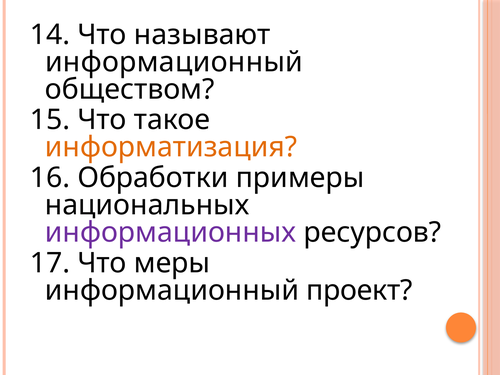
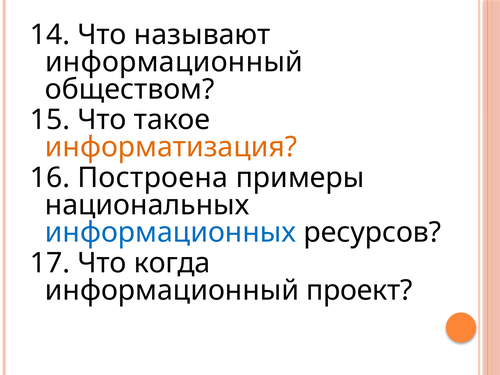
Обработки: Обработки -> Построена
информационных colour: purple -> blue
меры: меры -> когда
